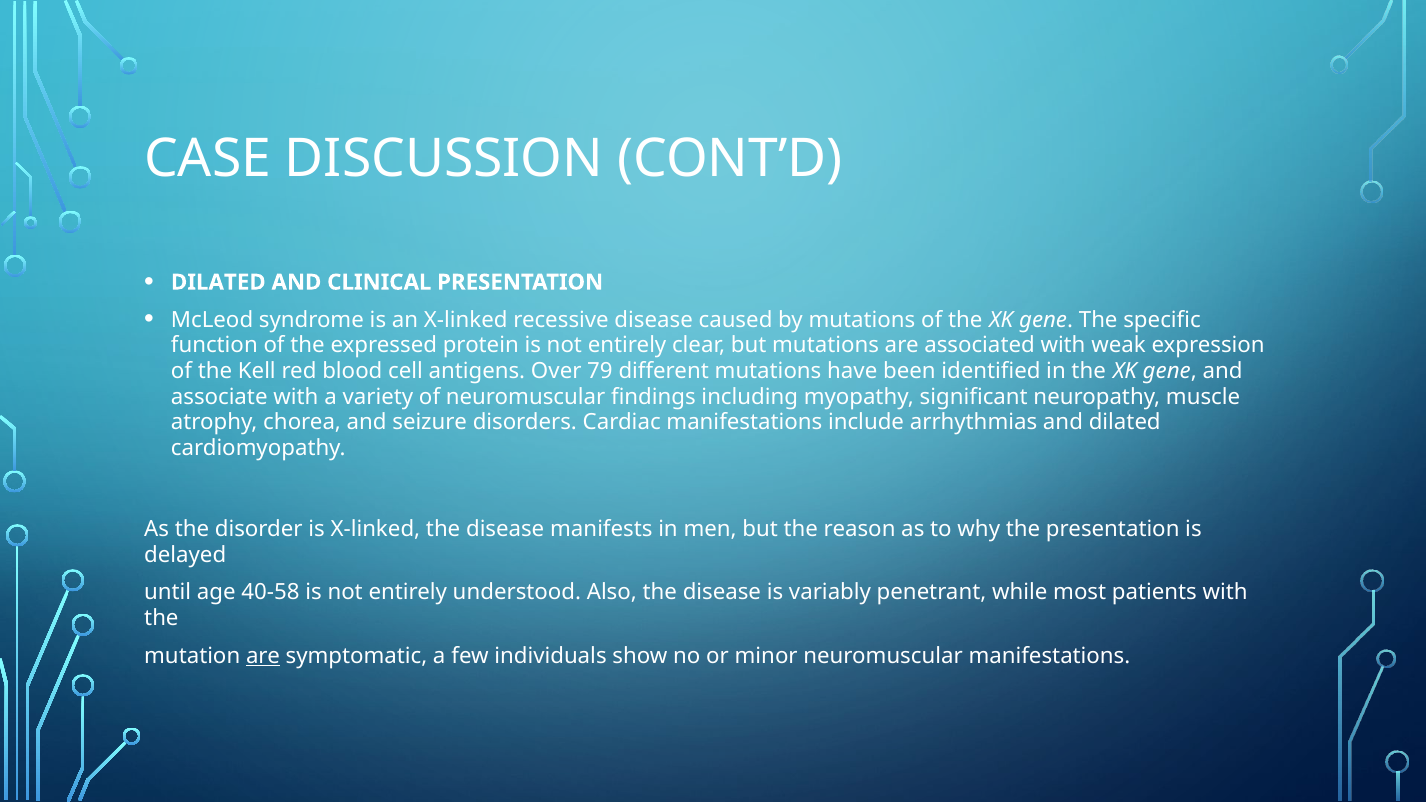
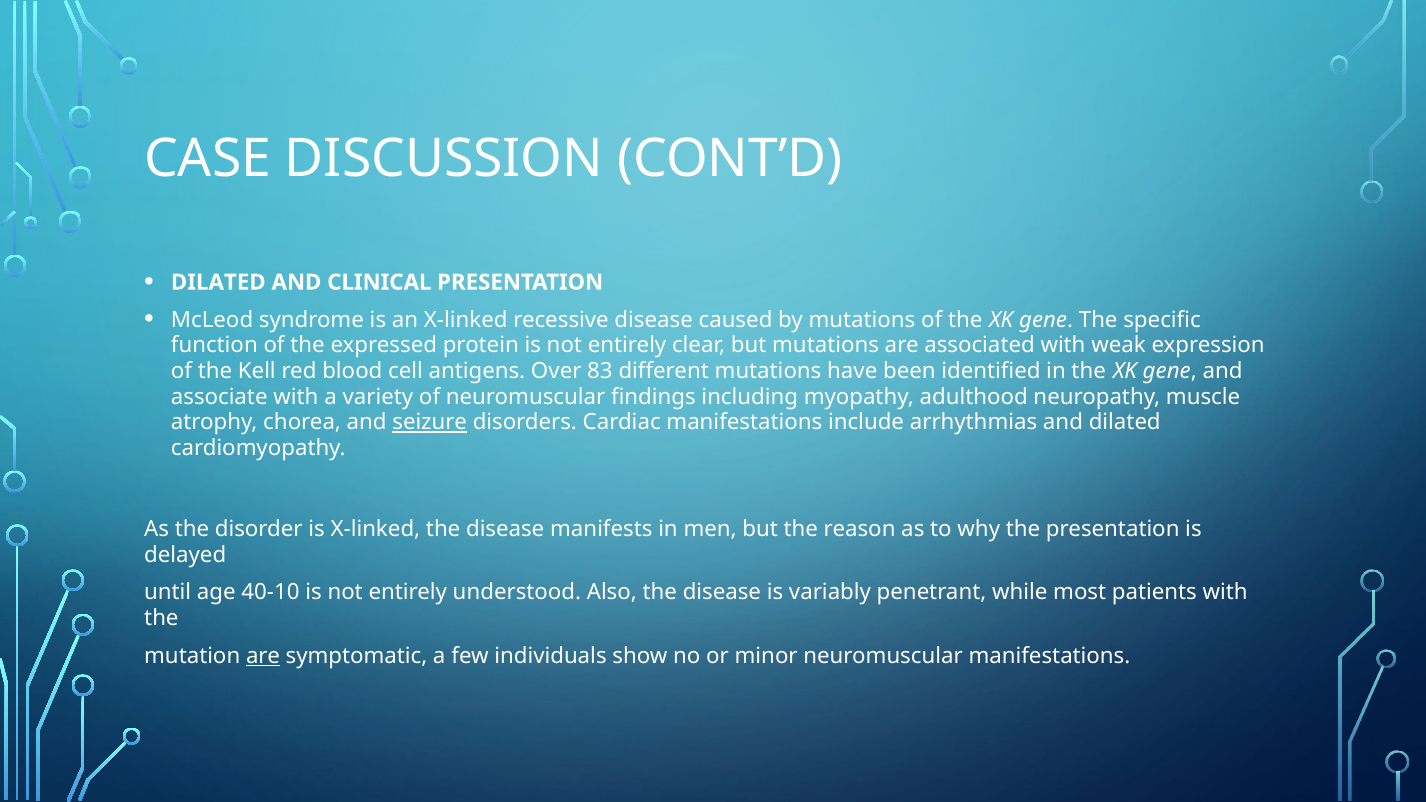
79: 79 -> 83
significant: significant -> adulthood
seizure underline: none -> present
40-58: 40-58 -> 40-10
